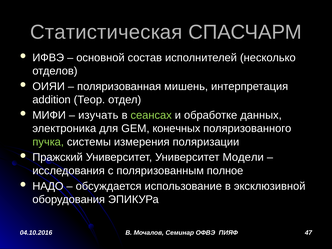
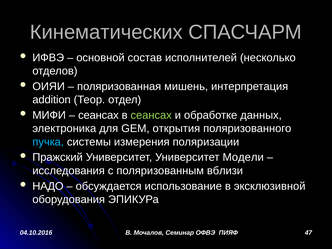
Статистическая: Статистическая -> Кинематических
изучать at (98, 115): изучать -> сеансах
конечных: конечных -> открытия
пучка colour: light green -> light blue
полное: полное -> вблизи
